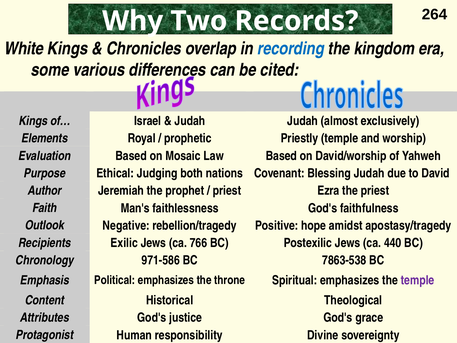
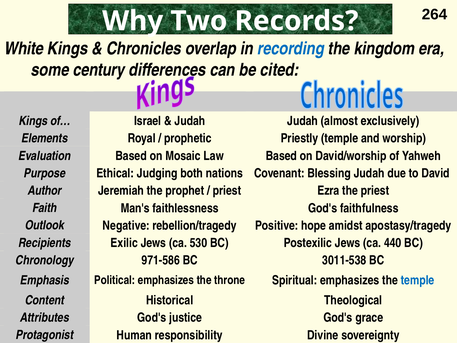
various: various -> century
766: 766 -> 530
7863-538: 7863-538 -> 3011-538
temple at (418, 280) colour: purple -> blue
